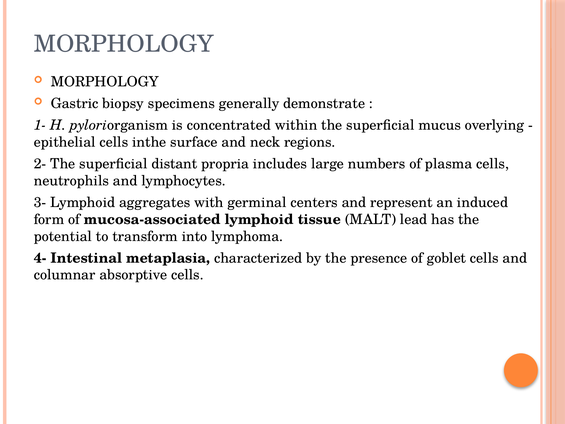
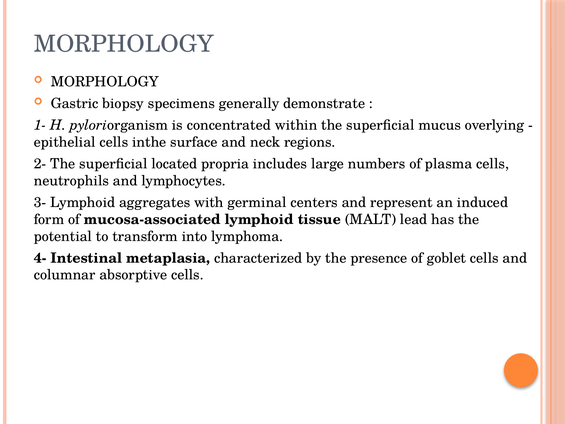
distant: distant -> located
